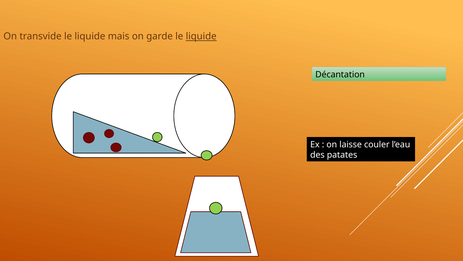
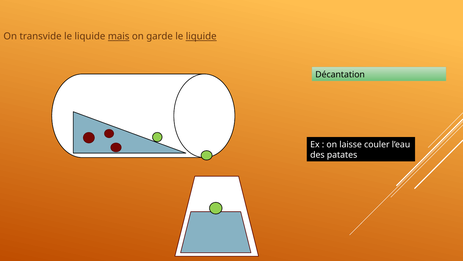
mais underline: none -> present
